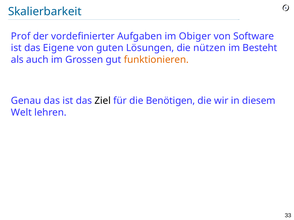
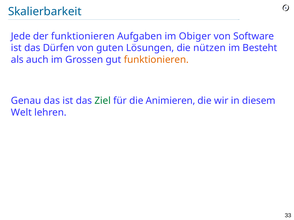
Prof: Prof -> Jede
der vordefinierter: vordefinierter -> funktionieren
Eigene: Eigene -> Dürfen
Ziel colour: black -> green
Benötigen: Benötigen -> Animieren
